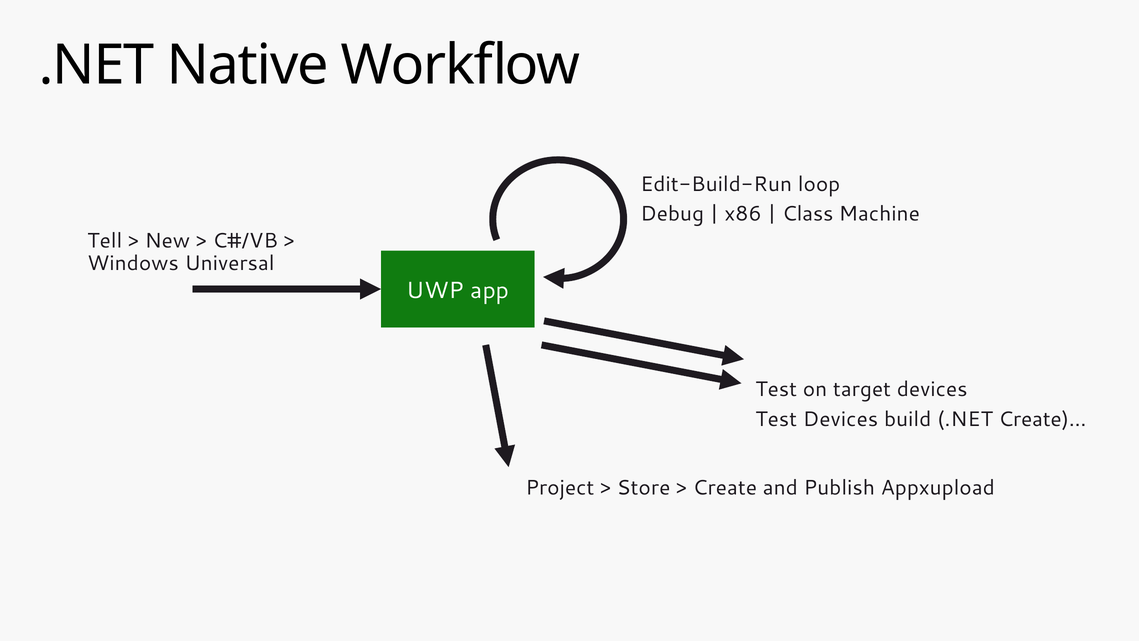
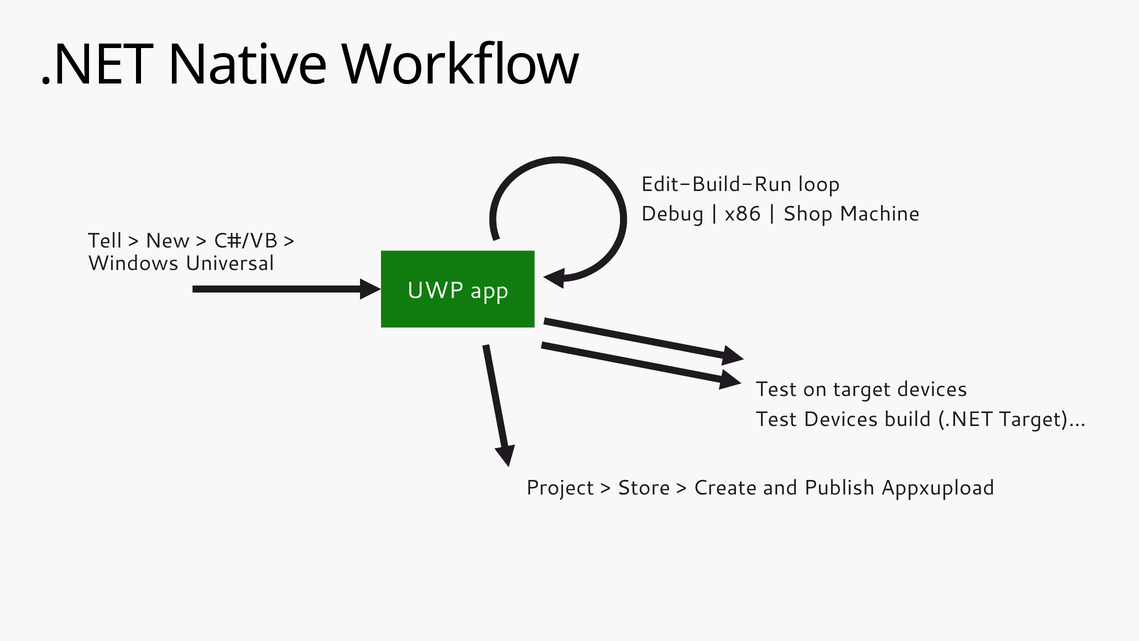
Class: Class -> Shop
Create)…: Create)… -> Target)…
